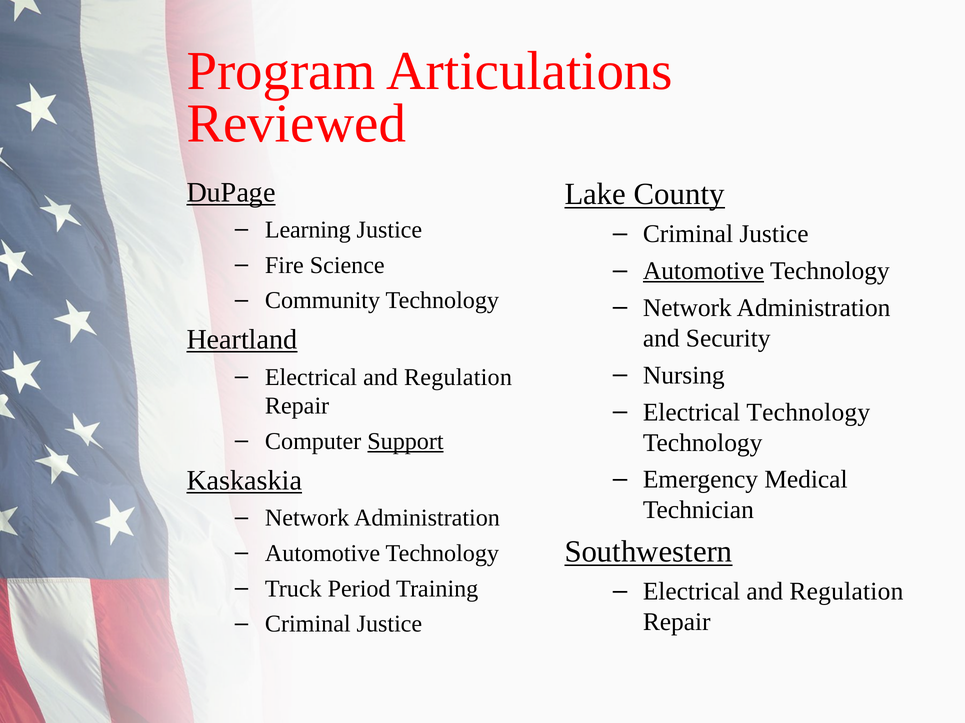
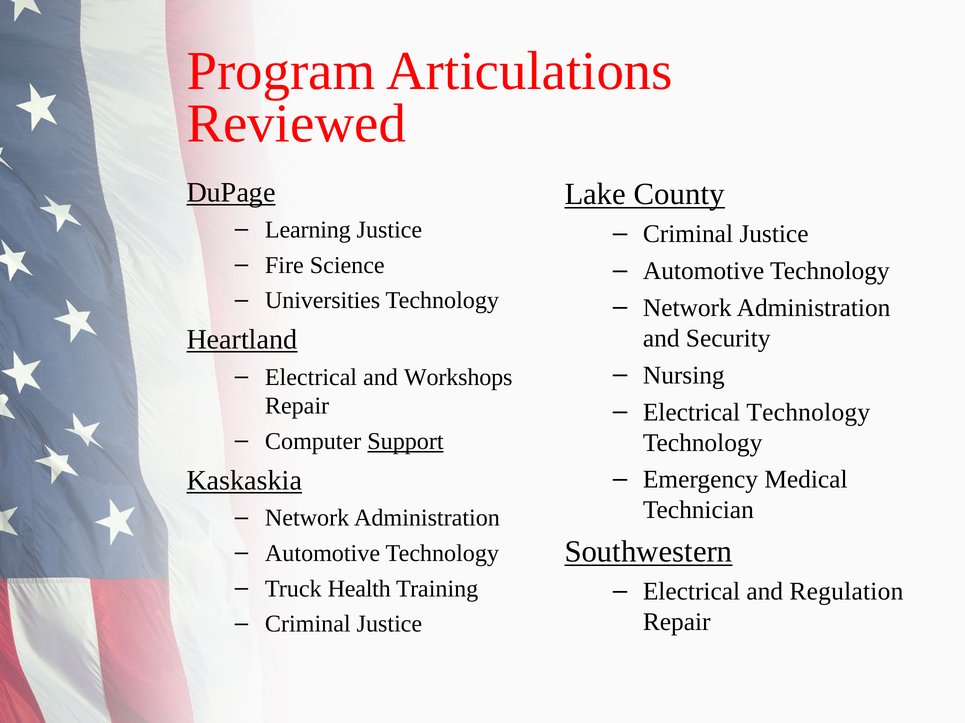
Automotive at (704, 271) underline: present -> none
Community: Community -> Universities
Regulation at (458, 377): Regulation -> Workshops
Period: Period -> Health
